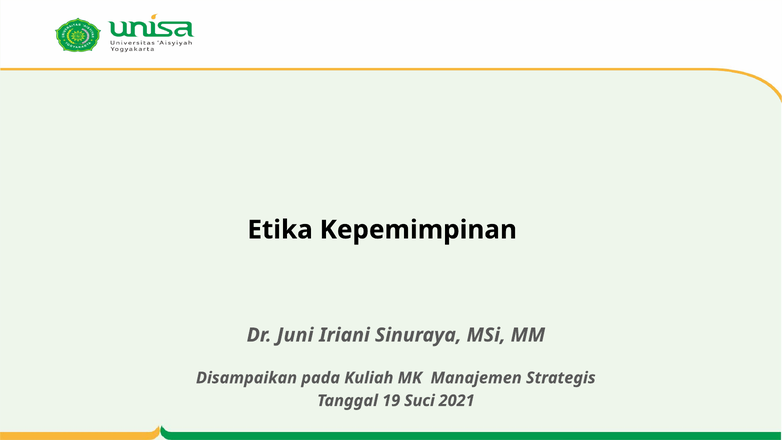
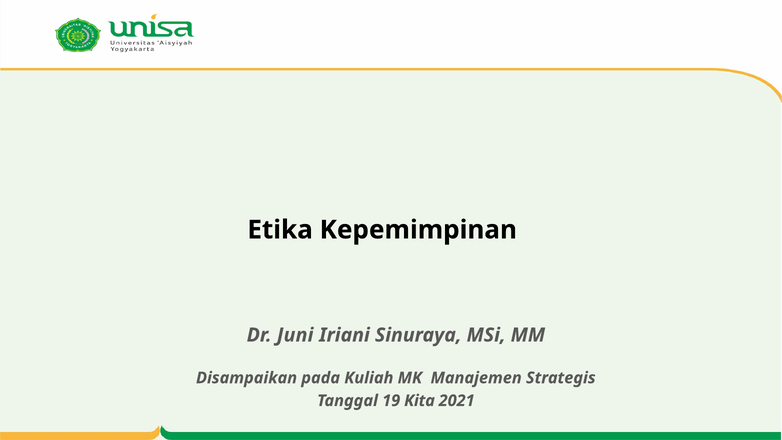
Suci: Suci -> Kita
